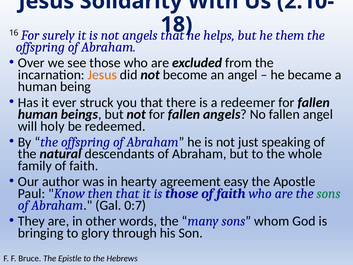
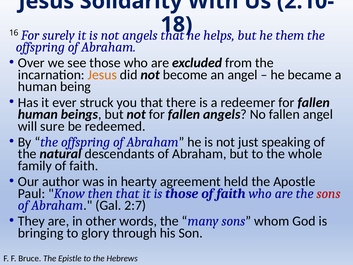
holy: holy -> sure
easy: easy -> held
sons at (329, 193) colour: green -> red
0:7: 0:7 -> 2:7
